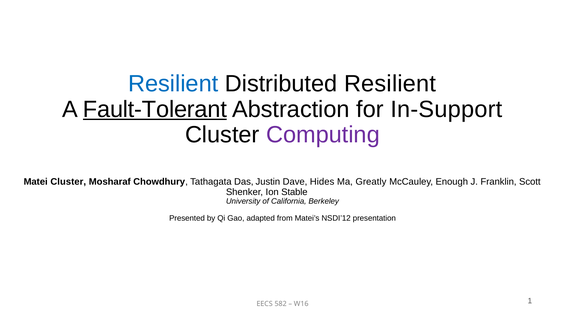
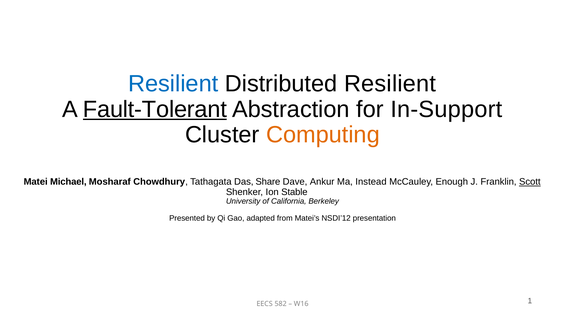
Computing colour: purple -> orange
Matei Cluster: Cluster -> Michael
Justin: Justin -> Share
Hides: Hides -> Ankur
Greatly: Greatly -> Instead
Scott underline: none -> present
